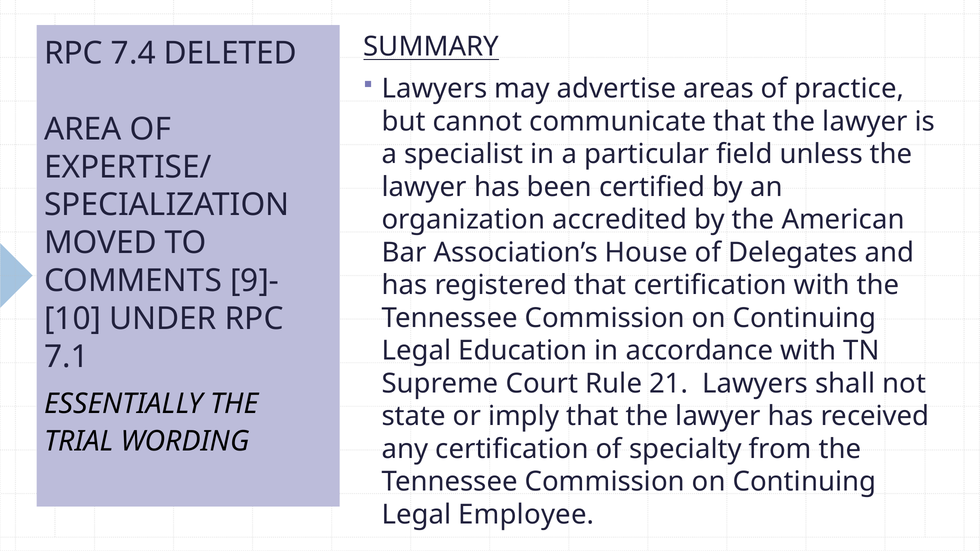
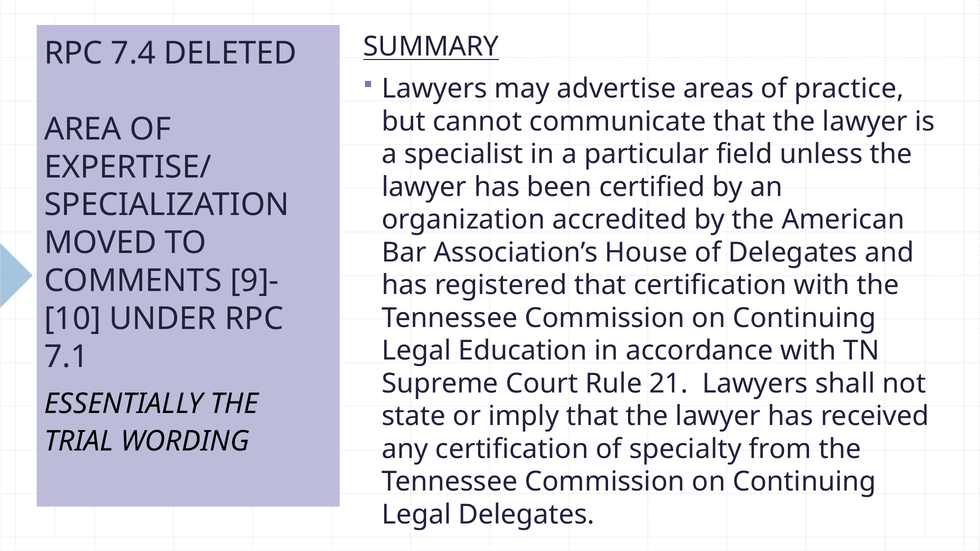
Legal Employee: Employee -> Delegates
